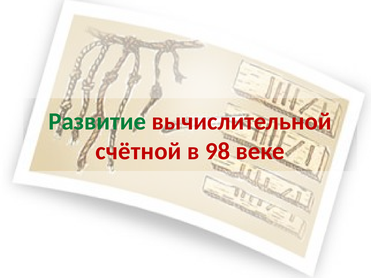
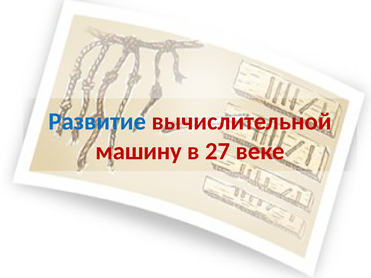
Развитие colour: green -> blue
счётной: счётной -> машину
98: 98 -> 27
